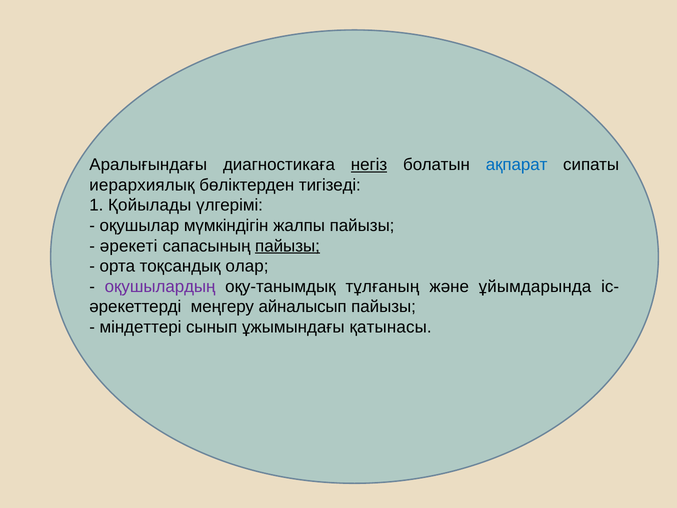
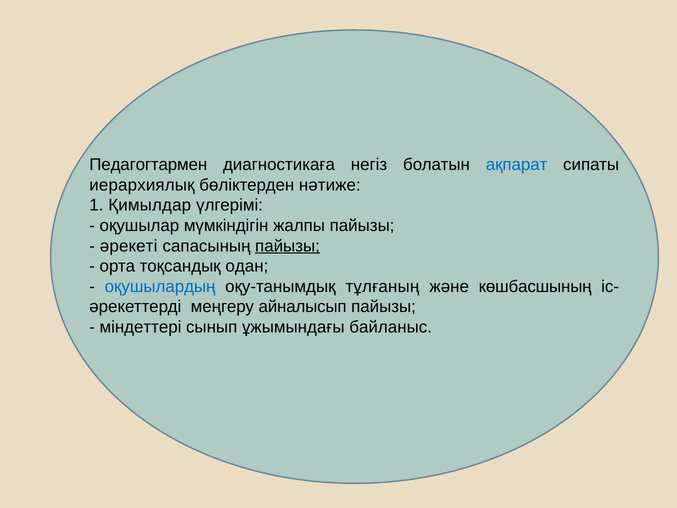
Аралығындағы: Аралығындағы -> Педагогтармен
негіз underline: present -> none
тигізеді: тигізеді -> нəтиже
Қойылады: Қойылады -> Қимылдар
олар: олар -> одан
оқушылардың colour: purple -> blue
ұйымдарында: ұйымдарында -> көшбасшының
қатынасы: қатынасы -> байланыс
